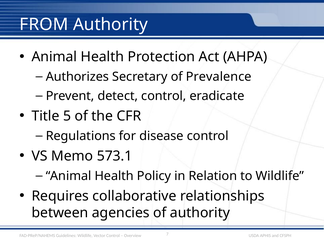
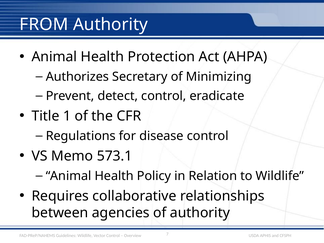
Prevalence: Prevalence -> Minimizing
5: 5 -> 1
